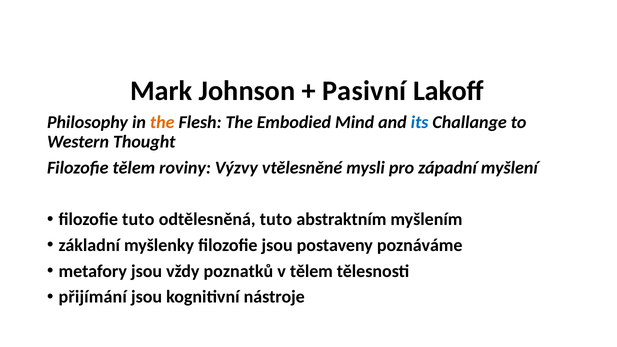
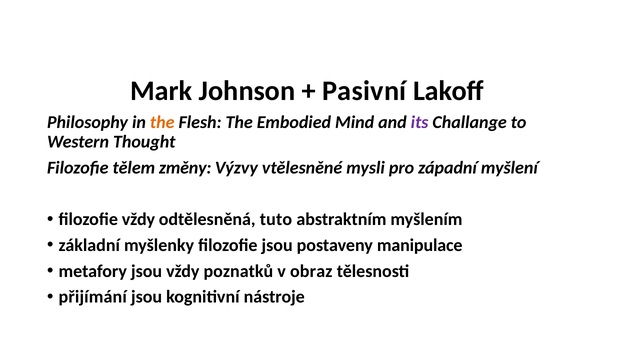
its colour: blue -> purple
roviny: roviny -> změny
filozofie tuto: tuto -> vždy
poznáváme: poznáváme -> manipulace
v tělem: tělem -> obraz
